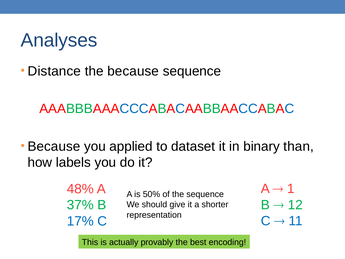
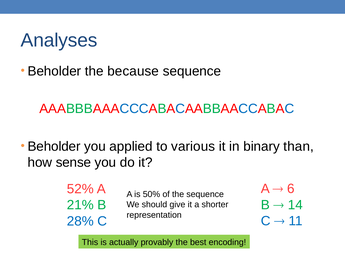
Distance at (54, 71): Distance -> Beholder
Because at (54, 146): Because -> Beholder
dataset: dataset -> various
labels: labels -> sense
1: 1 -> 6
48%: 48% -> 52%
12: 12 -> 14
37%: 37% -> 21%
17%: 17% -> 28%
